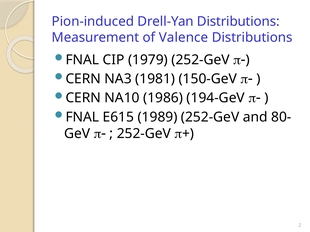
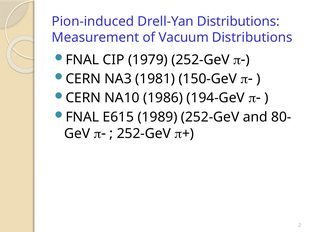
Valence: Valence -> Vacuum
